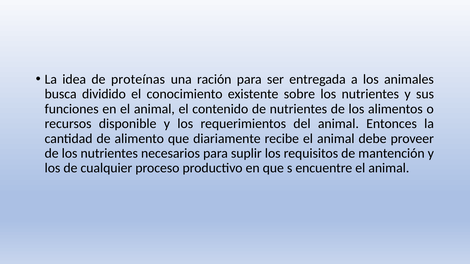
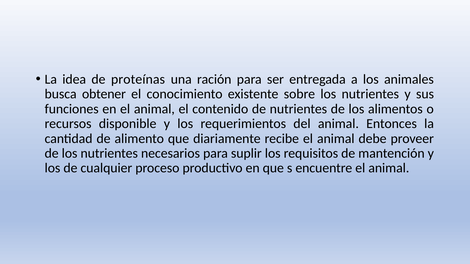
dividido: dividido -> obtener
